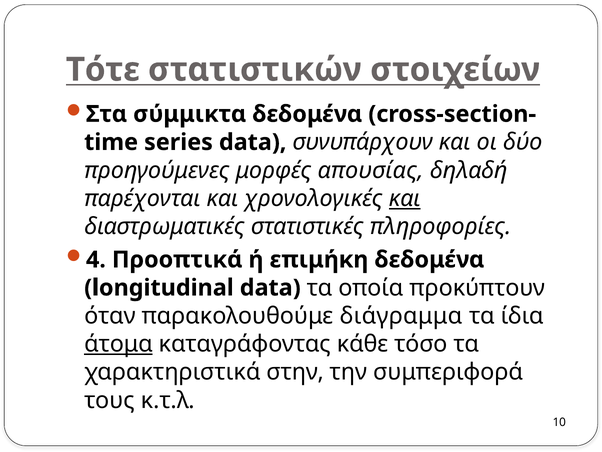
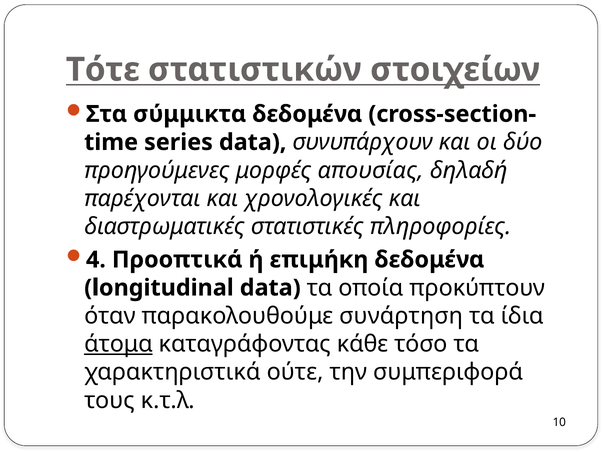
και at (405, 198) underline: present -> none
διάγραμμα: διάγραμμα -> συνάρτηση
στην: στην -> ούτε
